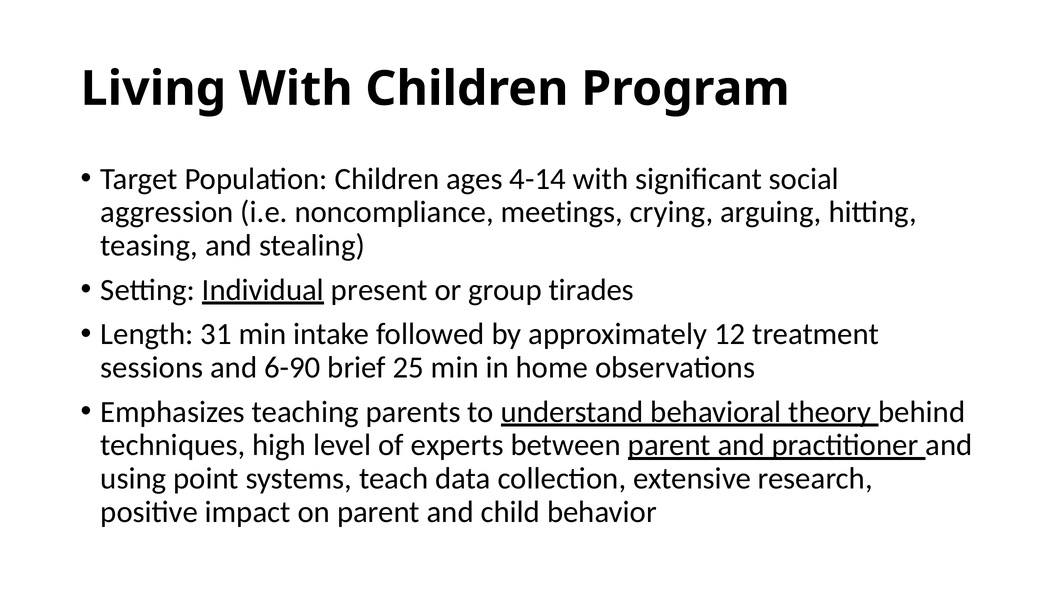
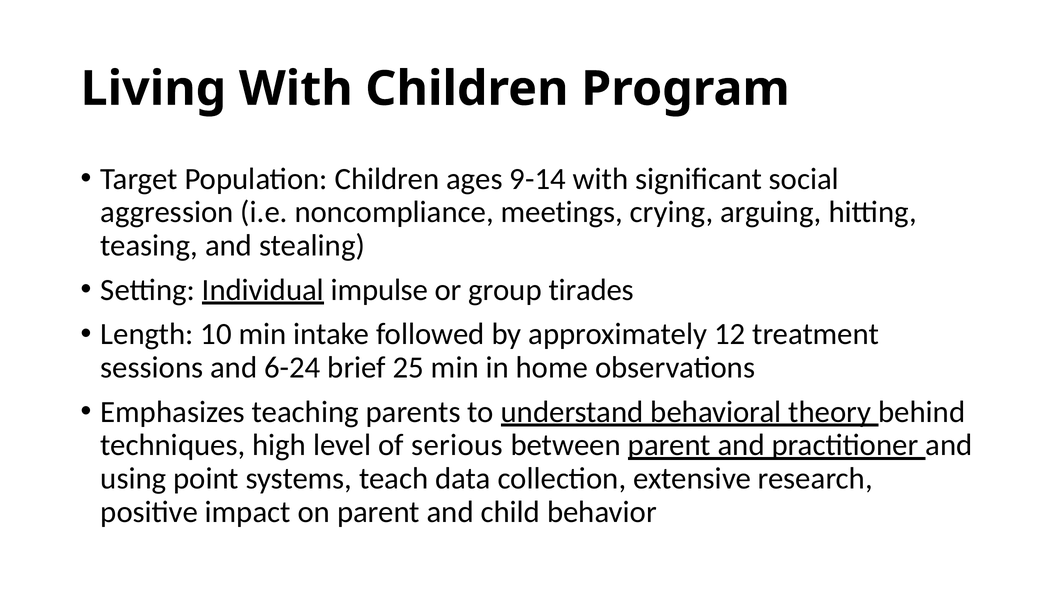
4-14: 4-14 -> 9-14
present: present -> impulse
31: 31 -> 10
6-90: 6-90 -> 6-24
experts: experts -> serious
